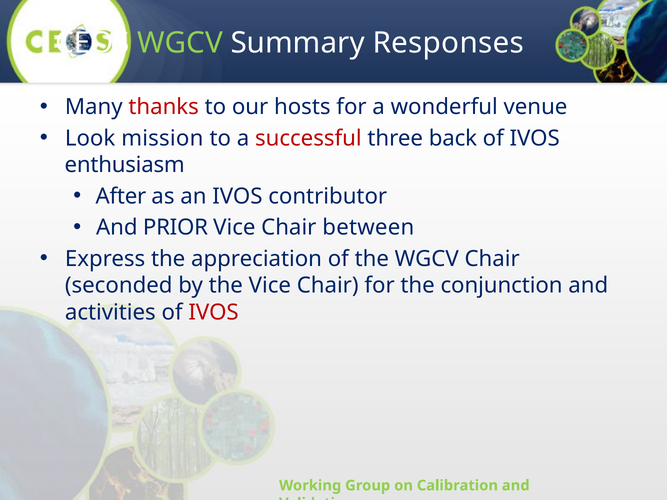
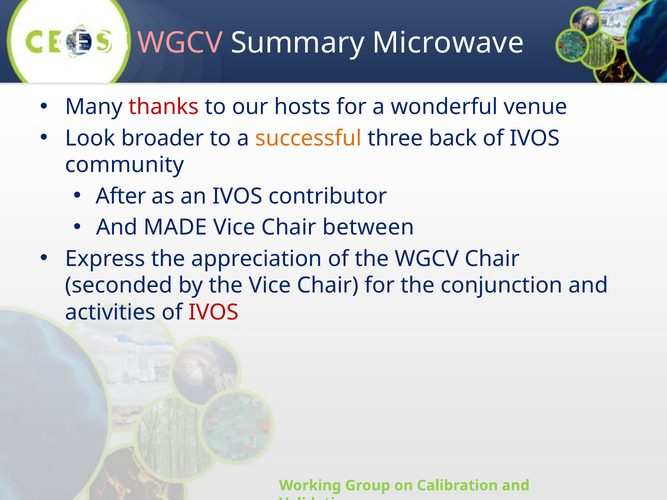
WGCV at (180, 43) colour: light green -> pink
Responses: Responses -> Microwave
mission: mission -> broader
successful colour: red -> orange
enthusiasm: enthusiasm -> community
PRIOR: PRIOR -> MADE
